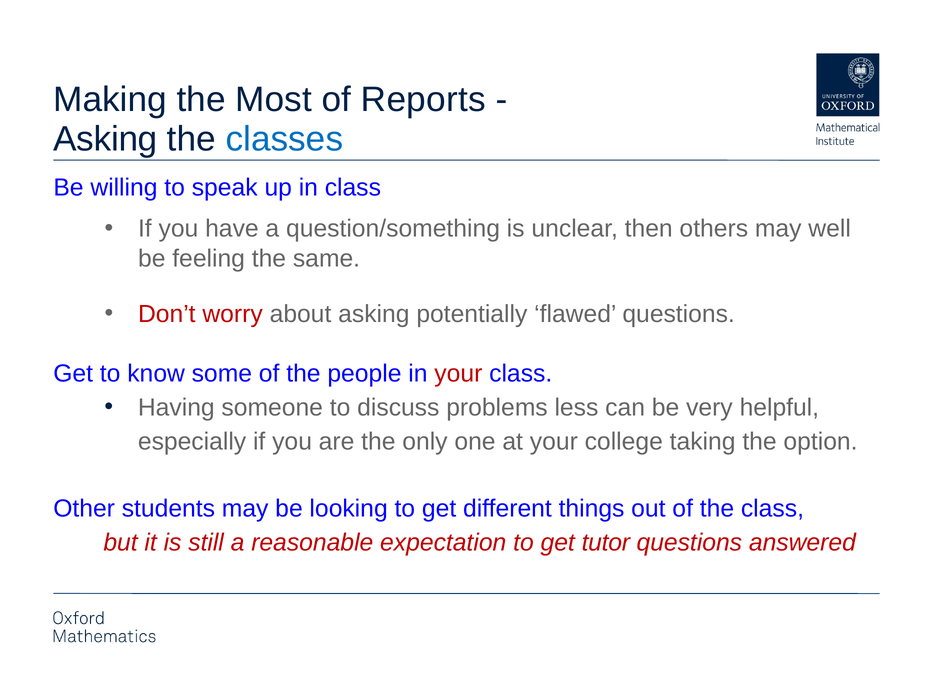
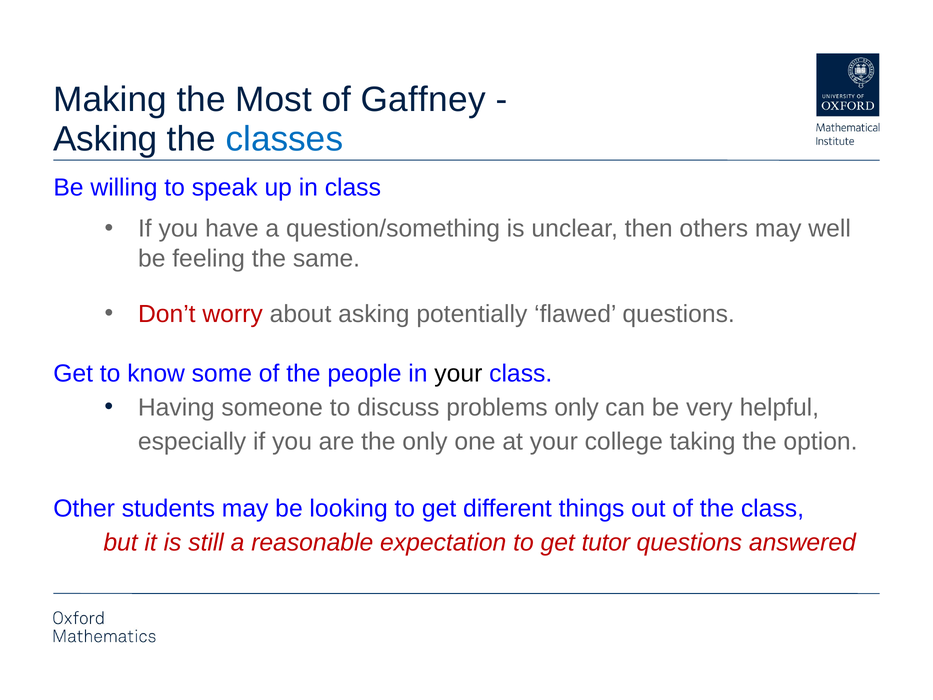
Reports: Reports -> Gaffney
your at (458, 373) colour: red -> black
problems less: less -> only
